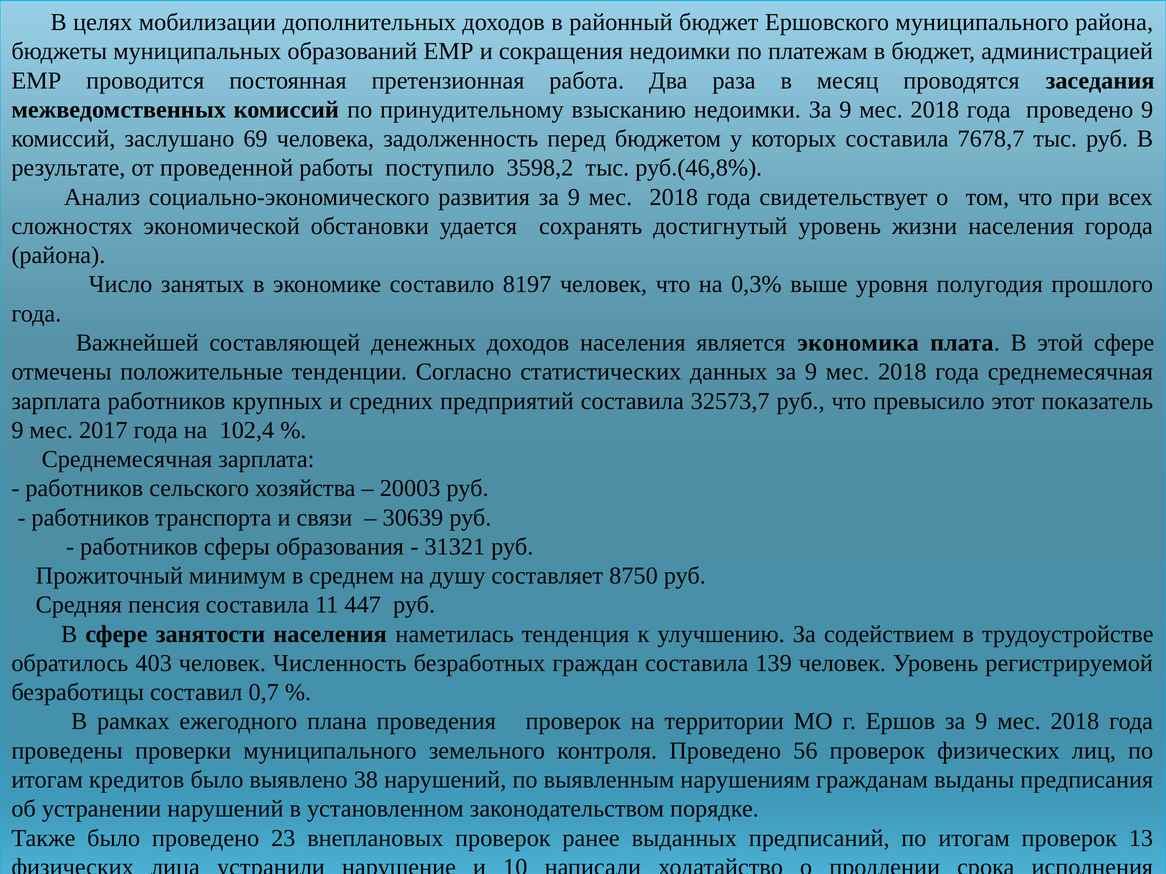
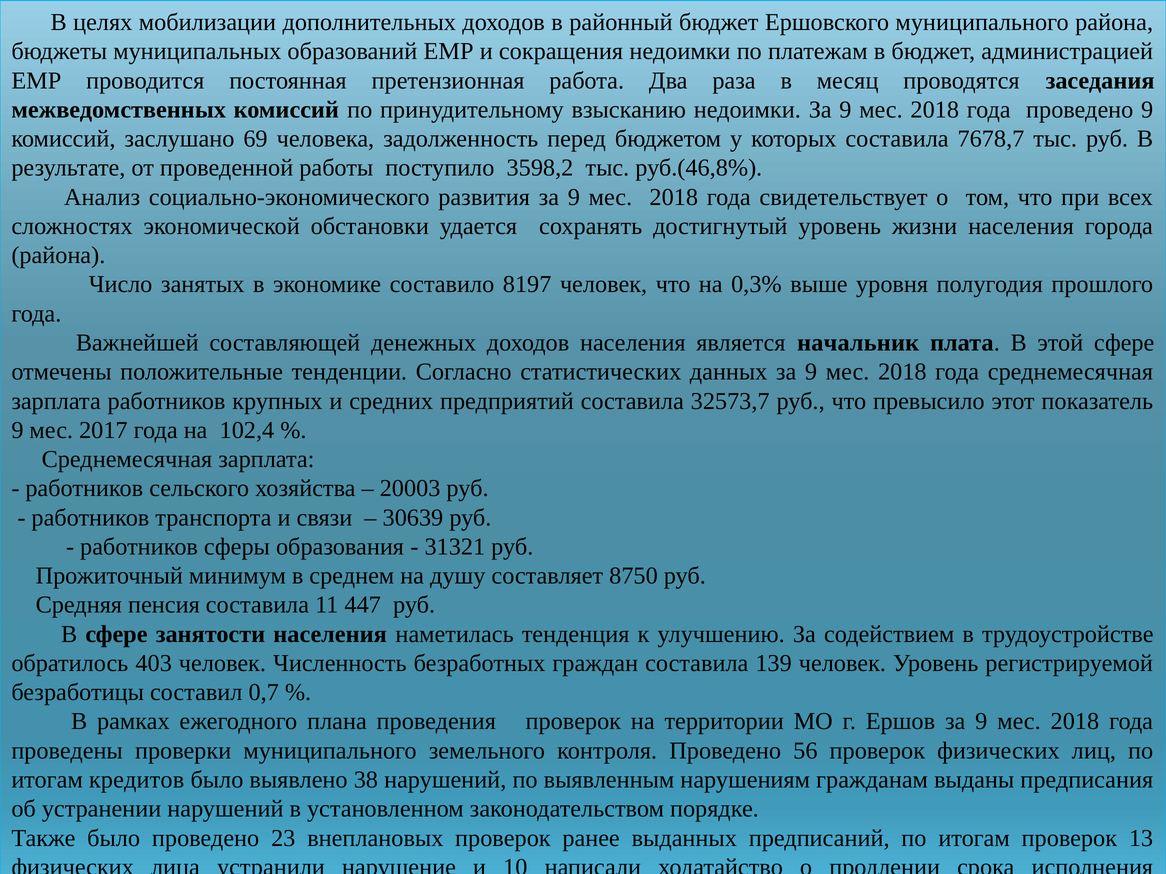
экономика: экономика -> начальник
